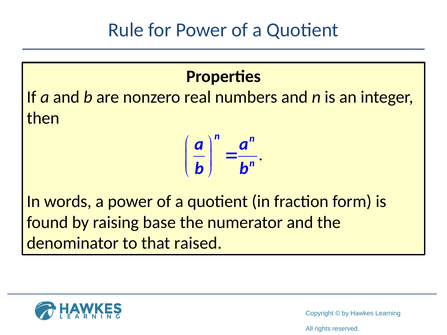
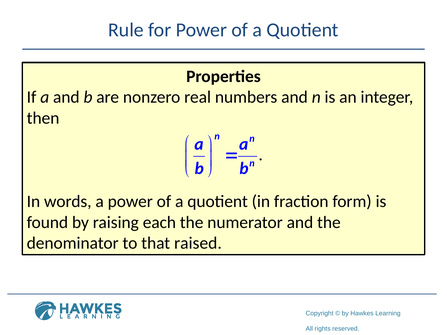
base: base -> each
